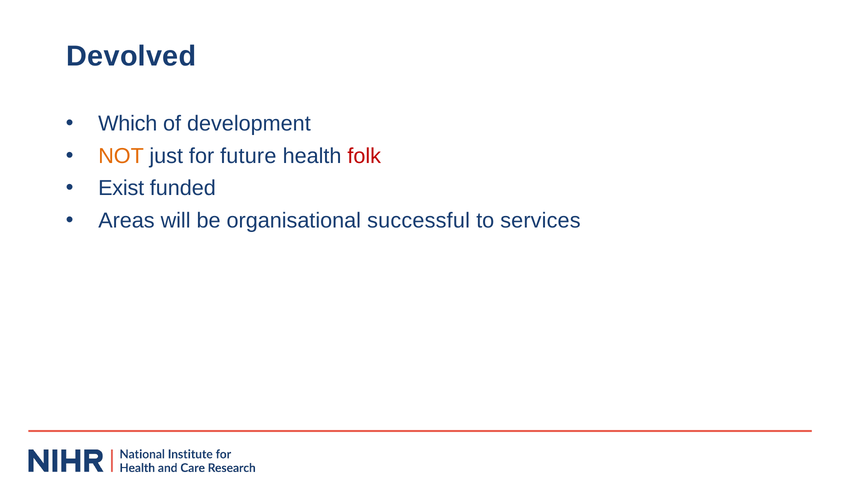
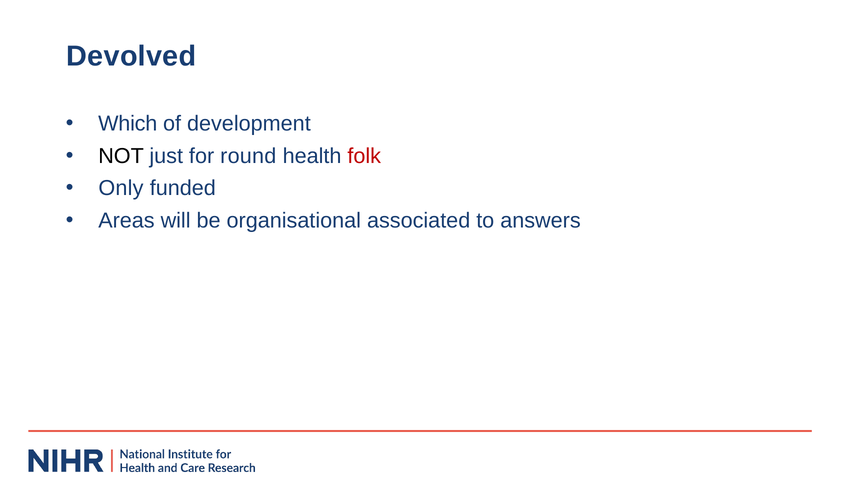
NOT colour: orange -> black
future: future -> round
Exist: Exist -> Only
successful: successful -> associated
services: services -> answers
